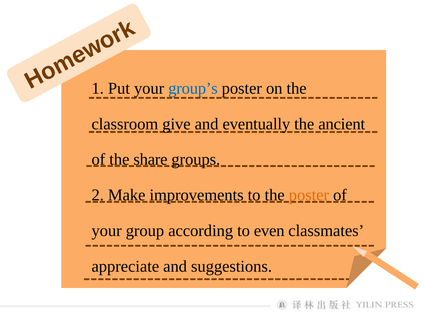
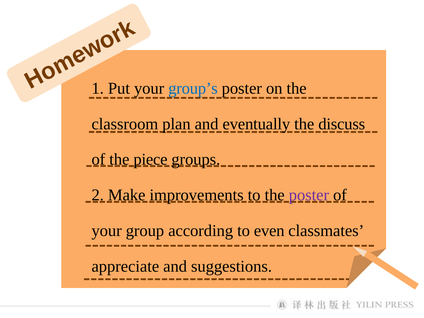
give: give -> plan
ancient: ancient -> discuss
share: share -> piece
poster at (309, 195) colour: orange -> purple
